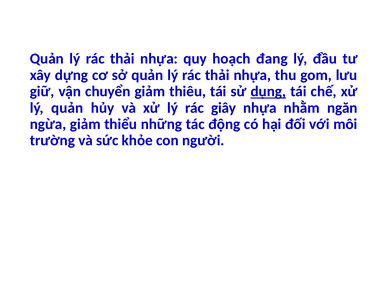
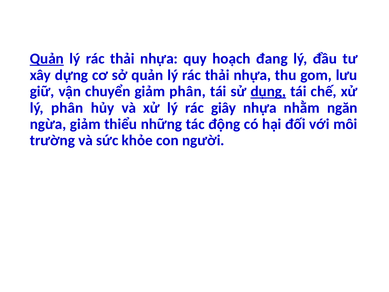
Quản at (47, 59) underline: none -> present
giảm thiêu: thiêu -> phân
lý quản: quản -> phân
